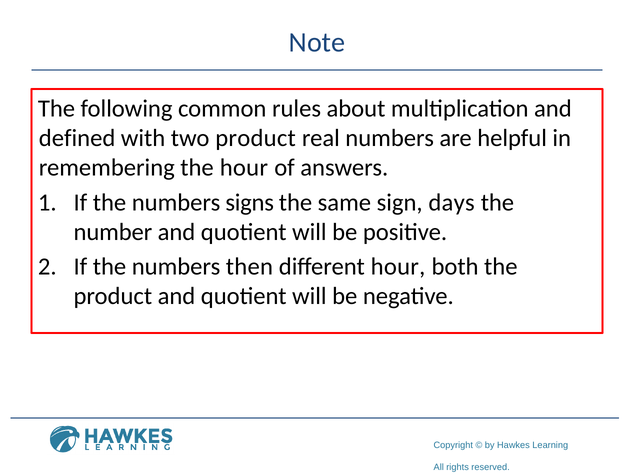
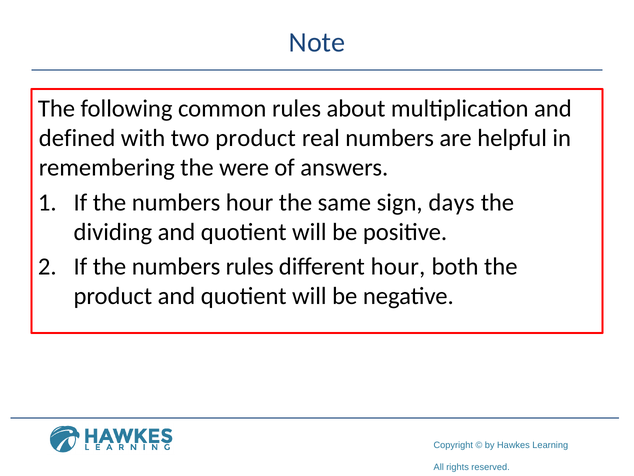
the hour: hour -> were
numbers signs: signs -> hour
number: number -> dividing
numbers then: then -> rules
